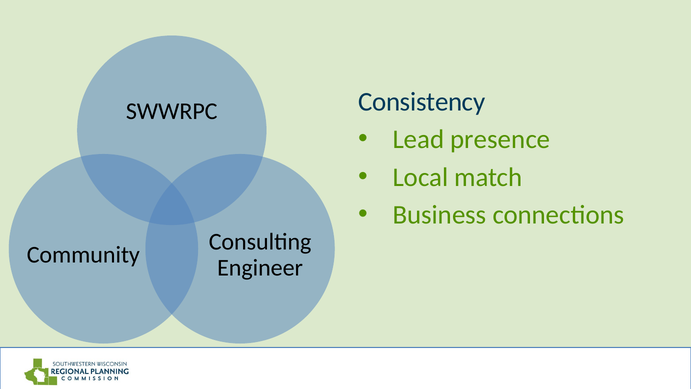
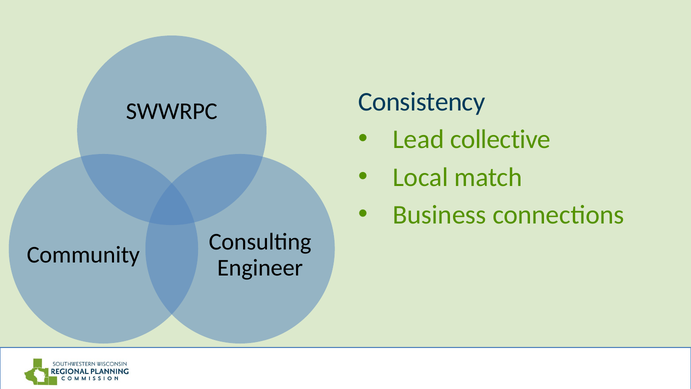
presence: presence -> collective
